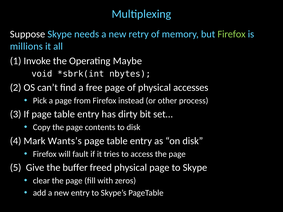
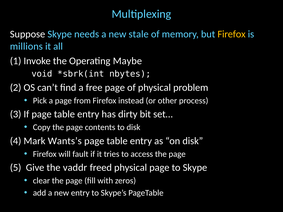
retry: retry -> stale
Firefox at (232, 34) colour: light green -> yellow
accesses: accesses -> problem
buffer: buffer -> vaddr
